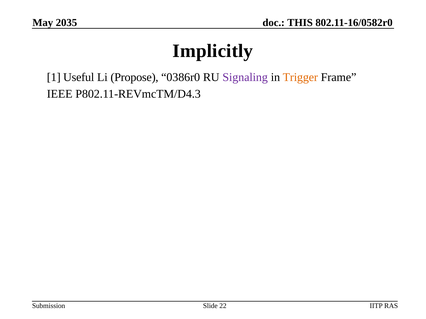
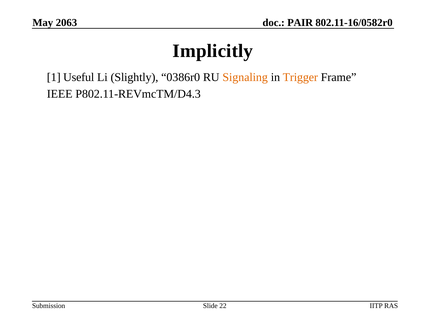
2035: 2035 -> 2063
THIS: THIS -> PAIR
Propose: Propose -> Slightly
Signaling colour: purple -> orange
